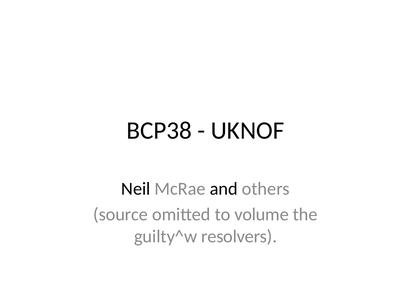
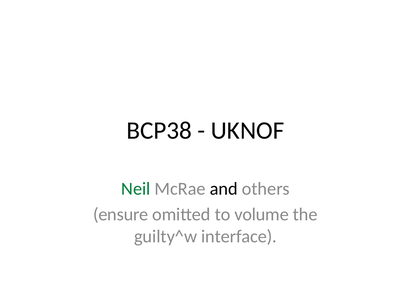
Neil colour: black -> green
source: source -> ensure
resolvers: resolvers -> interface
